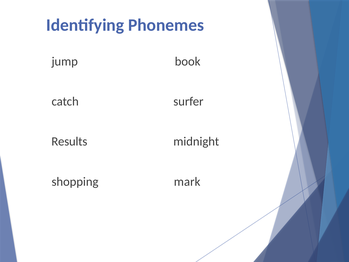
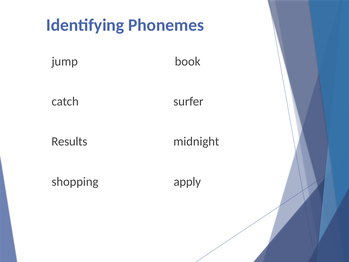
mark: mark -> apply
